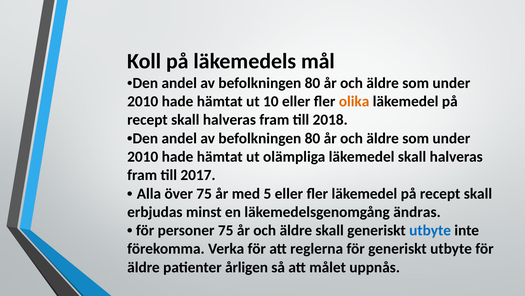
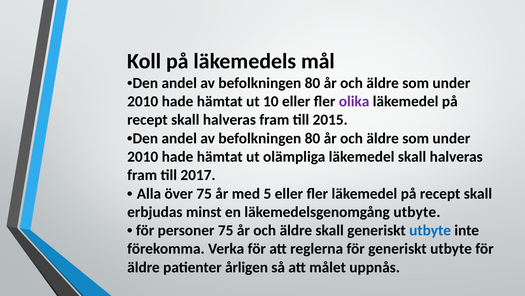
olika colour: orange -> purple
2018: 2018 -> 2015
läkemedelsgenomgång ändras: ändras -> utbyte
